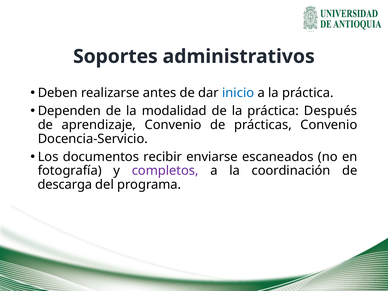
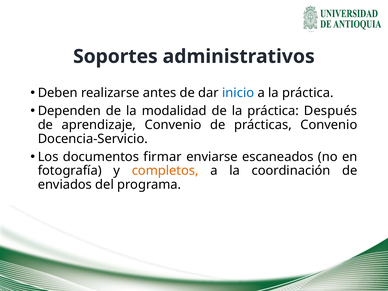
recibir: recibir -> firmar
completos colour: purple -> orange
descarga: descarga -> enviados
